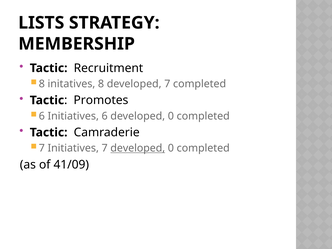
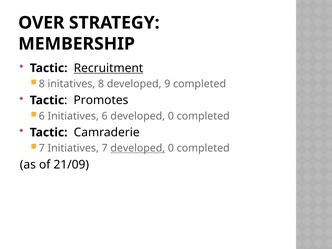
LISTS: LISTS -> OVER
Recruitment underline: none -> present
developed 7: 7 -> 9
41/09: 41/09 -> 21/09
